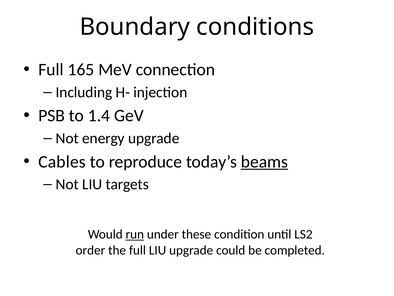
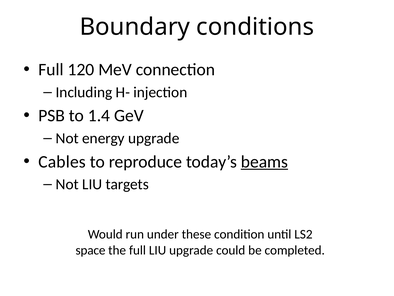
165: 165 -> 120
run underline: present -> none
order: order -> space
